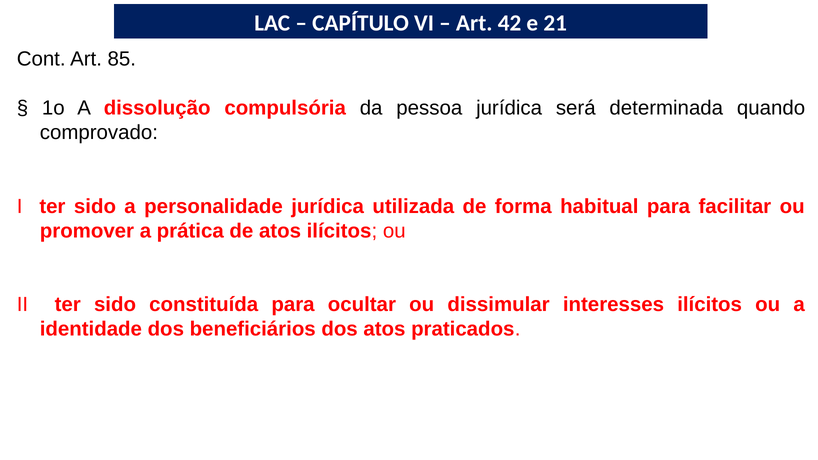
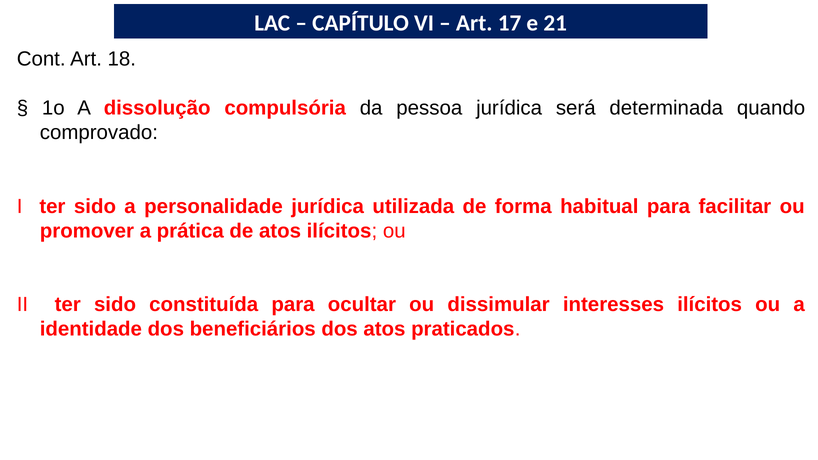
42: 42 -> 17
85: 85 -> 18
